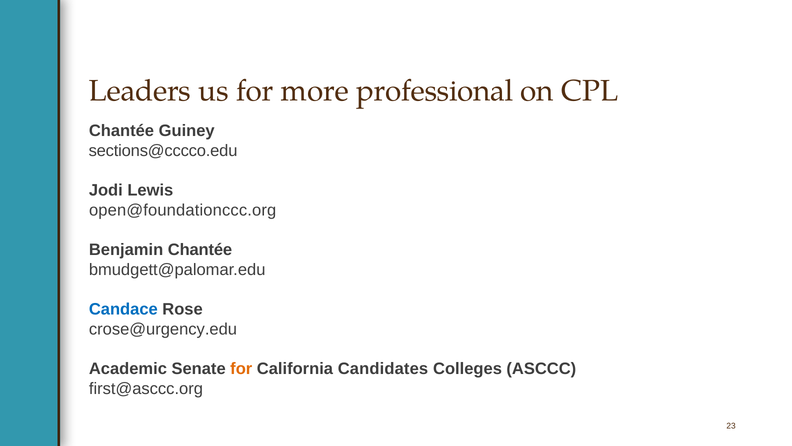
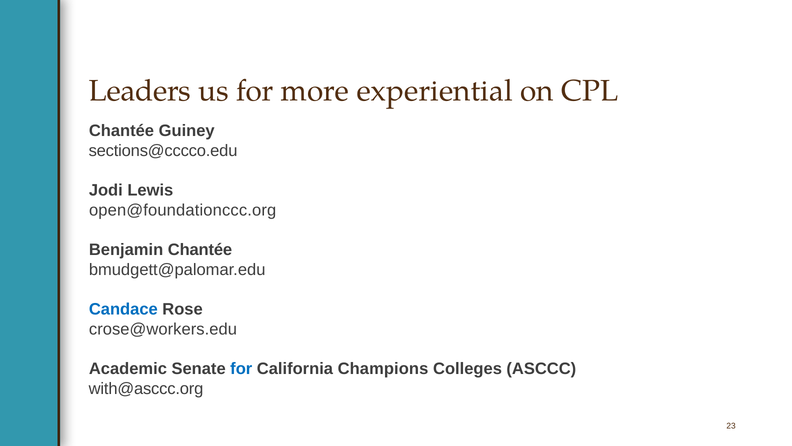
professional: professional -> experiential
crose@urgency.edu: crose@urgency.edu -> crose@workers.edu
for at (241, 369) colour: orange -> blue
Candidates: Candidates -> Champions
first@asccc.org: first@asccc.org -> with@asccc.org
